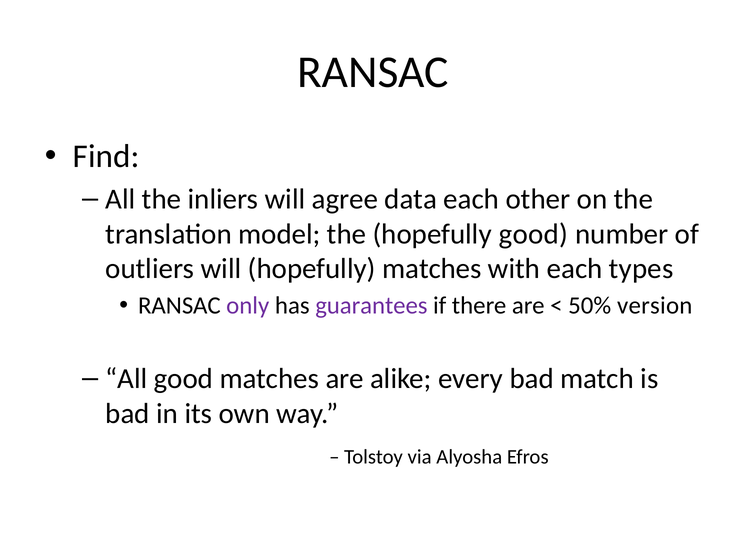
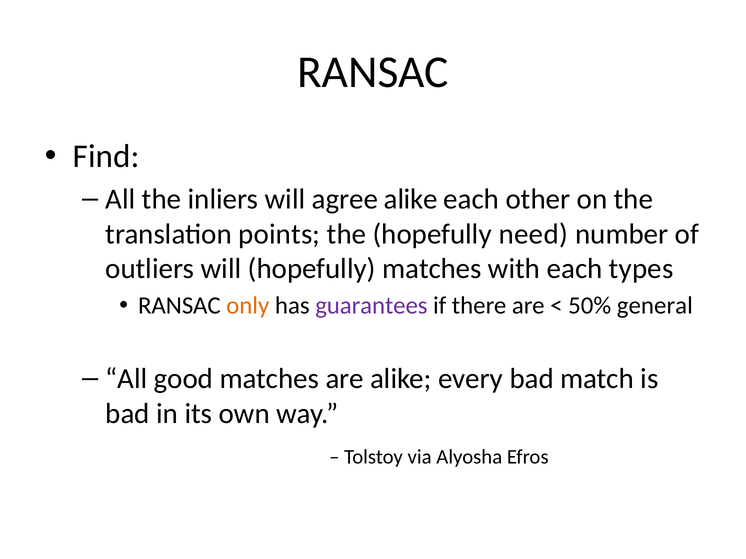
agree data: data -> alike
model: model -> points
hopefully good: good -> need
only colour: purple -> orange
version: version -> general
